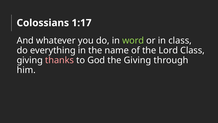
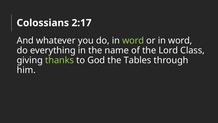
1:17: 1:17 -> 2:17
or in class: class -> word
thanks colour: pink -> light green
the Giving: Giving -> Tables
